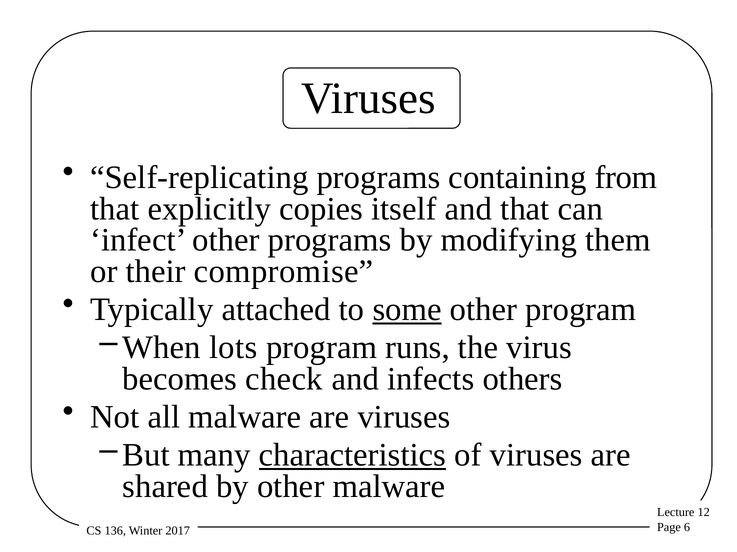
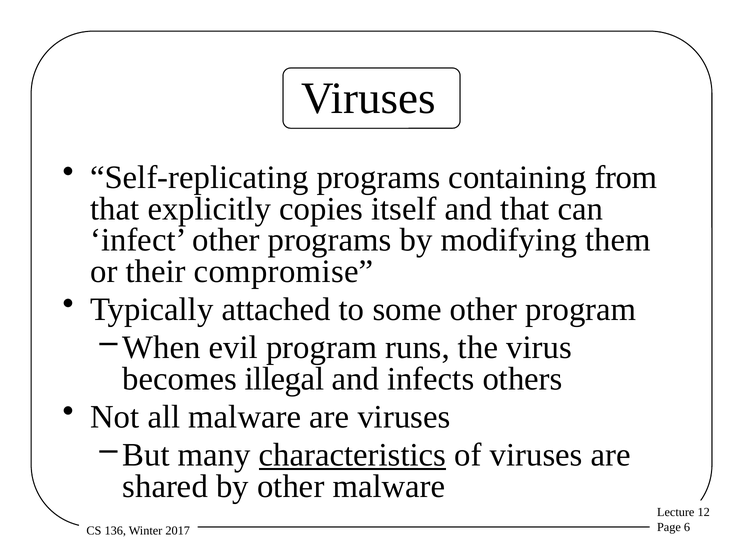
some underline: present -> none
lots: lots -> evil
check: check -> illegal
